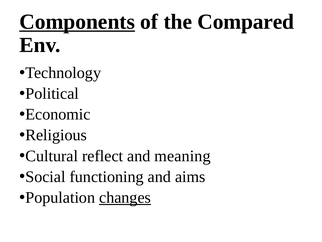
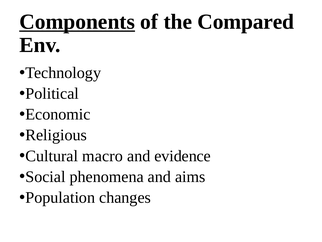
reflect: reflect -> macro
meaning: meaning -> evidence
functioning: functioning -> phenomena
changes underline: present -> none
